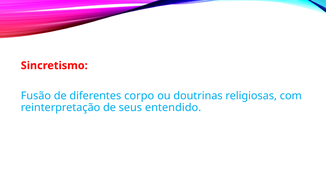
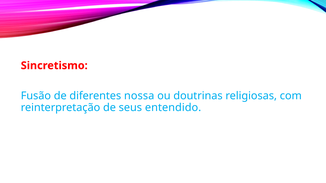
corpo: corpo -> nossa
